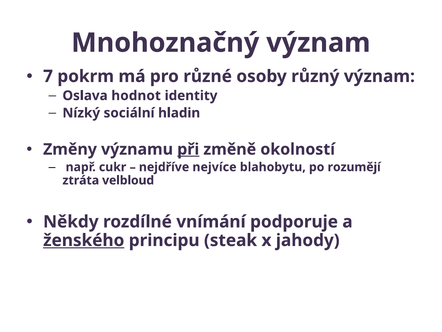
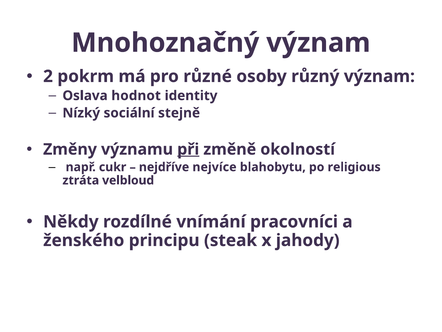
7: 7 -> 2
hladin: hladin -> stejně
rozumějí: rozumějí -> religious
podporuje: podporuje -> pracovníci
ženského underline: present -> none
